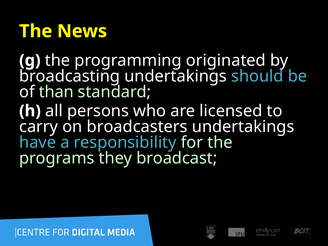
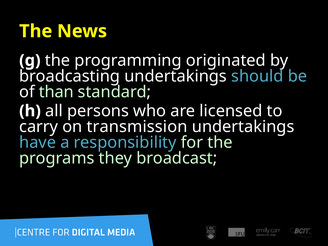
broadcasters: broadcasters -> transmission
